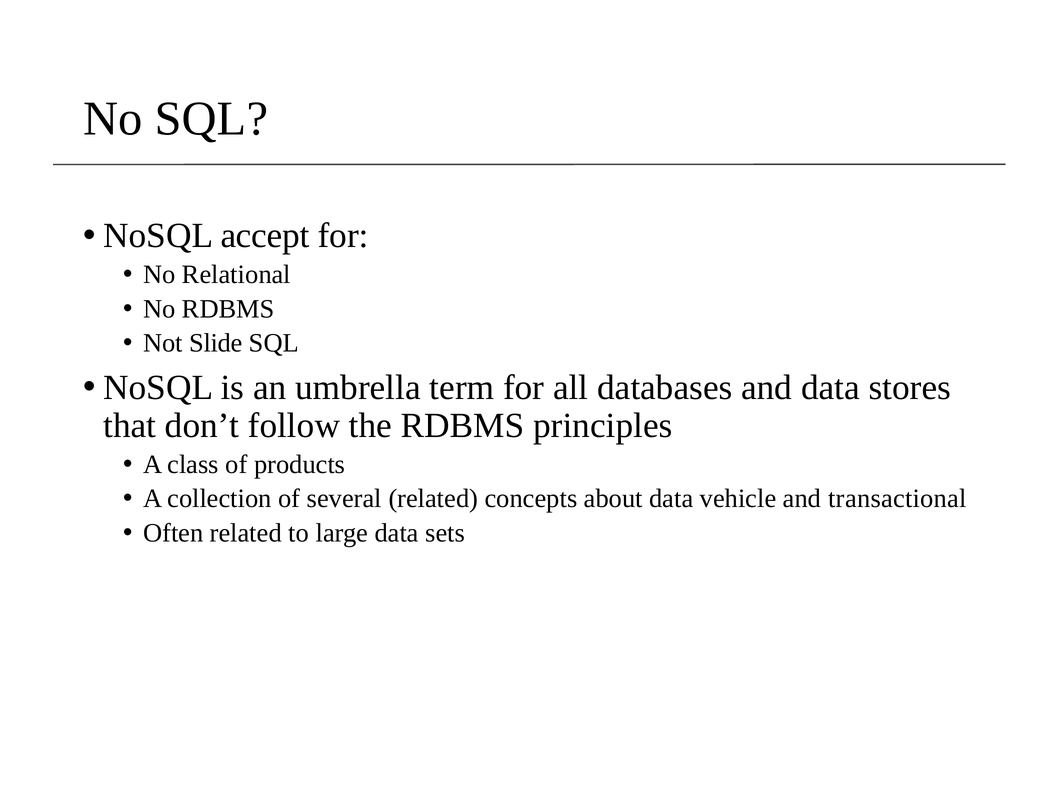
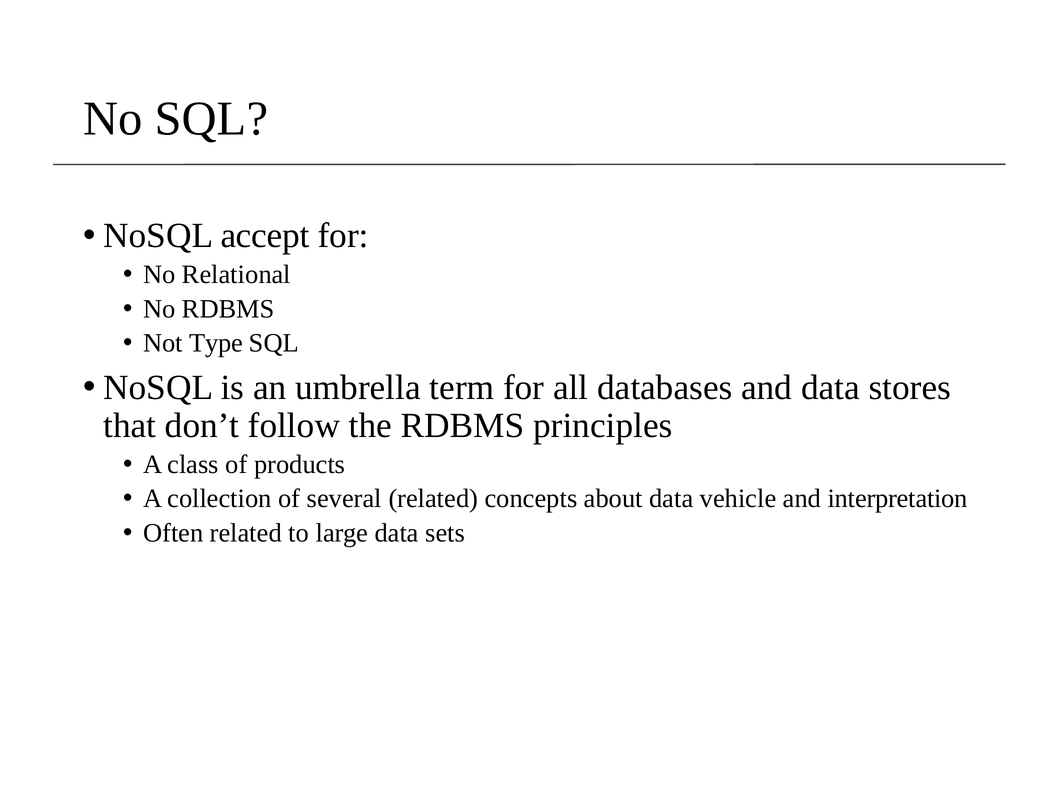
Slide: Slide -> Type
transactional: transactional -> interpretation
